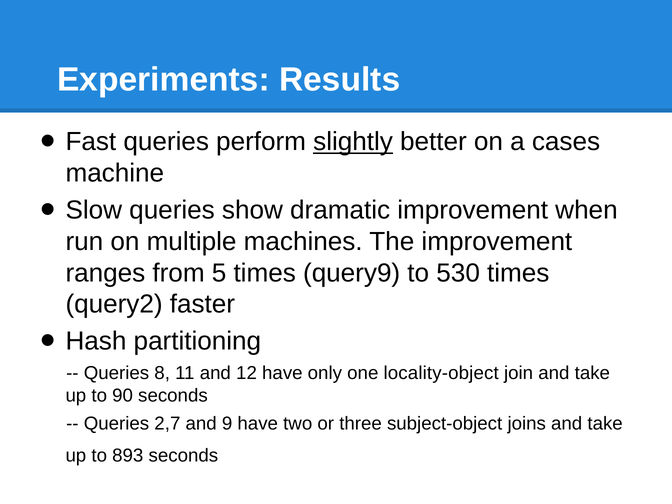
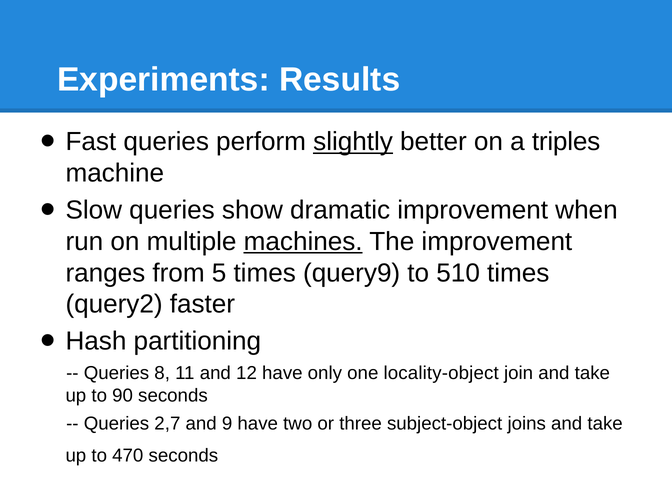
cases: cases -> triples
machines underline: none -> present
530: 530 -> 510
893: 893 -> 470
